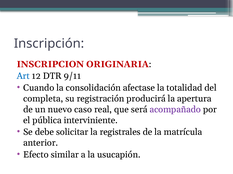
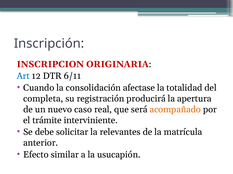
9/11: 9/11 -> 6/11
acompañado colour: purple -> orange
pública: pública -> trámite
registrales: registrales -> relevantes
